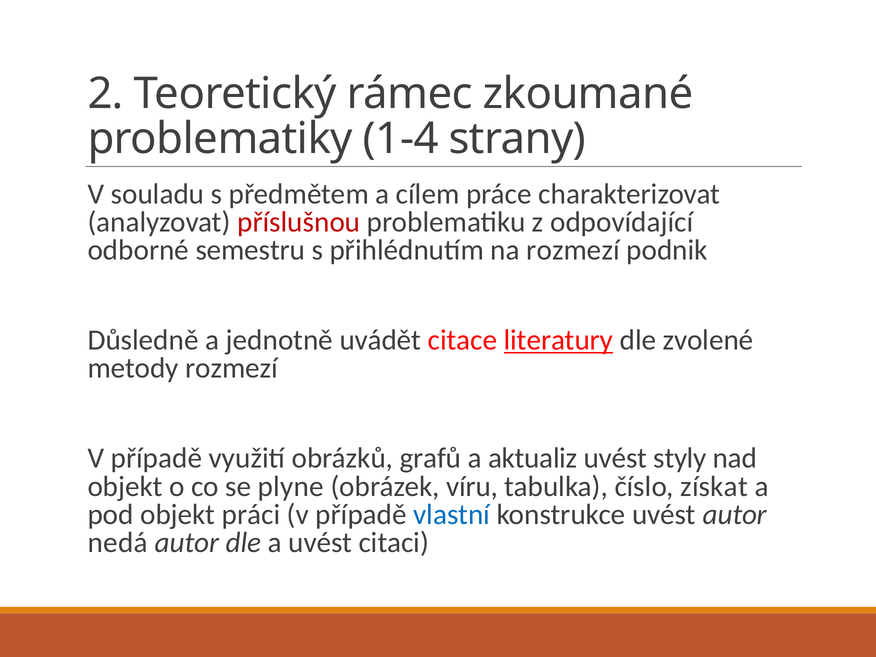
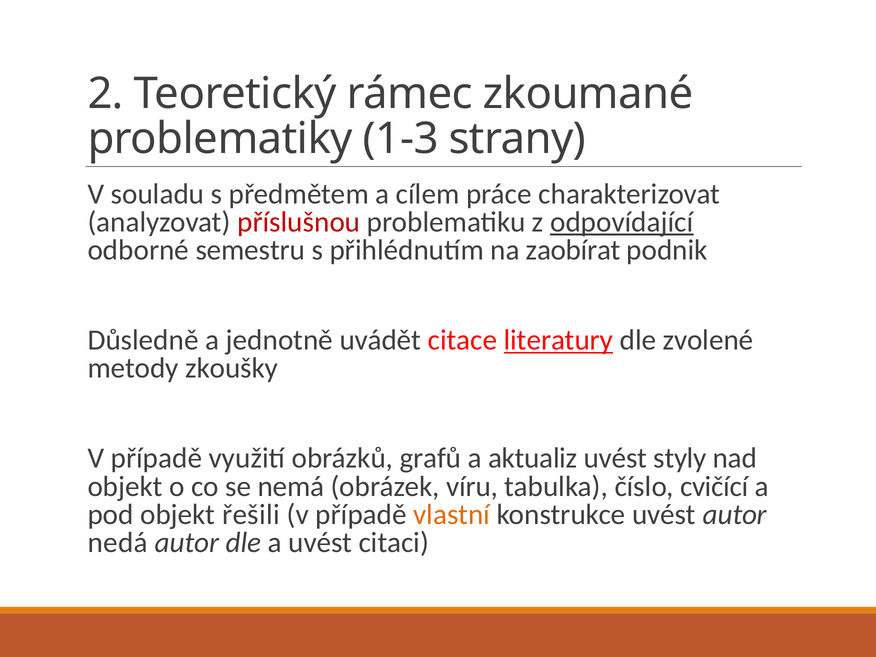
1-4: 1-4 -> 1-3
odpovídající underline: none -> present
na rozmezí: rozmezí -> zaobírat
metody rozmezí: rozmezí -> zkoušky
plyne: plyne -> nemá
získat: získat -> cvičící
práci: práci -> řešili
vlastní colour: blue -> orange
